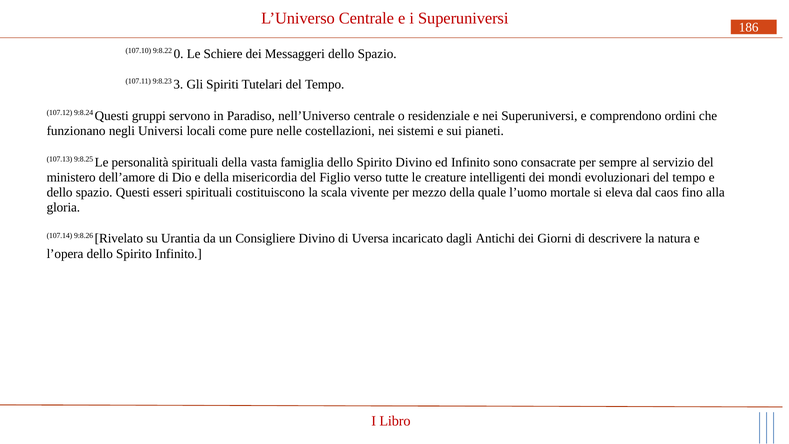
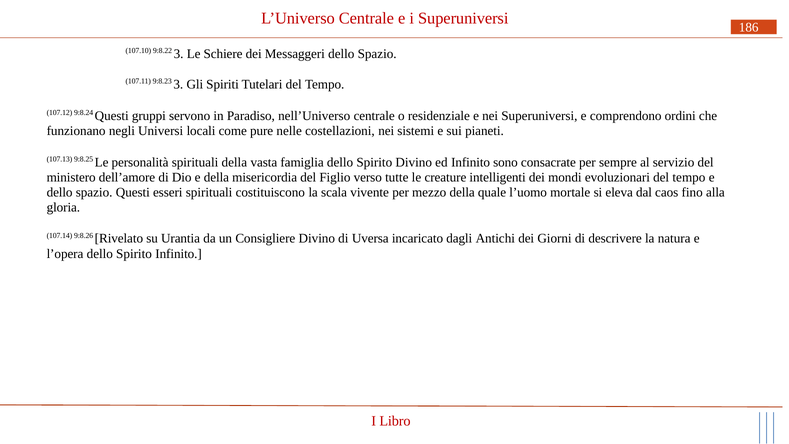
9:8.22 0: 0 -> 3
